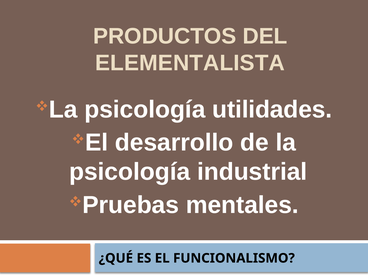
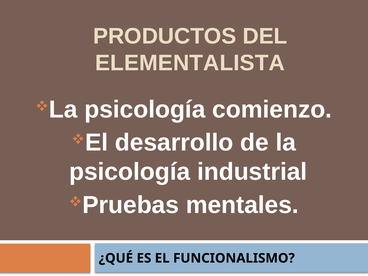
utilidades: utilidades -> comienzo
